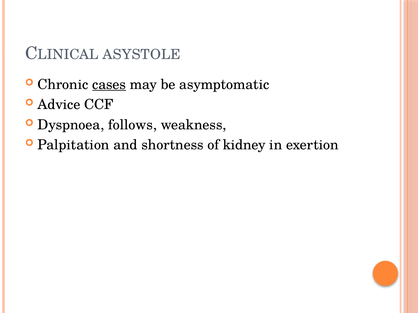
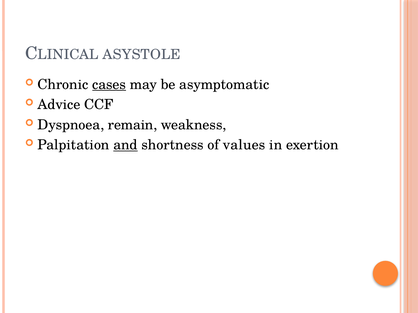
follows: follows -> remain
and underline: none -> present
kidney: kidney -> values
